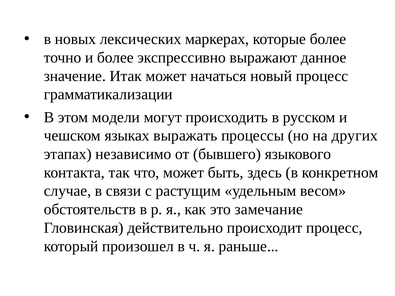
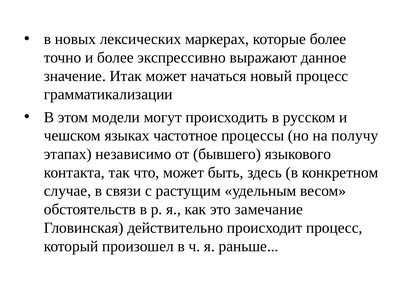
выражать: выражать -> частотное
других: других -> получу
